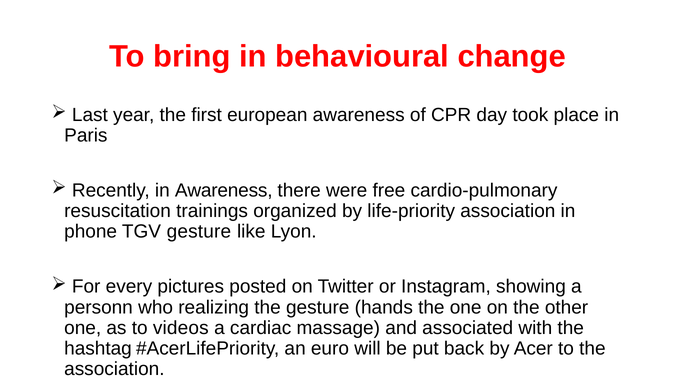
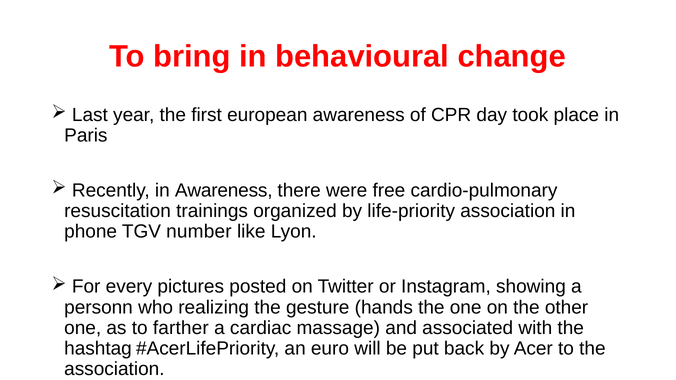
TGV gesture: gesture -> number
videos: videos -> farther
